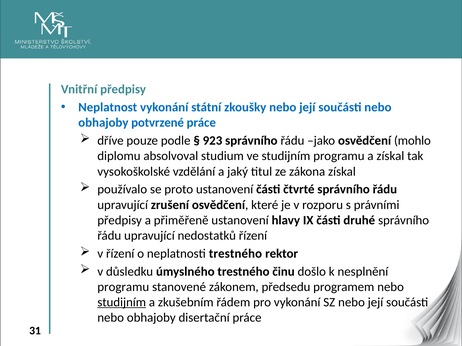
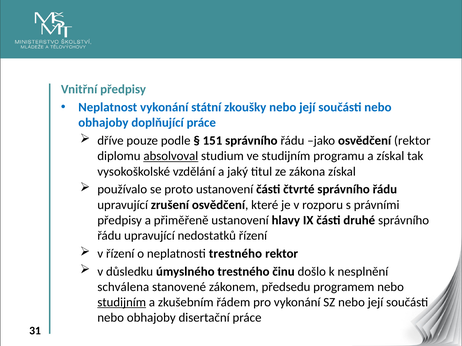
potvrzené: potvrzené -> doplňující
923: 923 -> 151
osvědčení mohlo: mohlo -> rektor
absolvoval underline: none -> present
programu at (123, 287): programu -> schválena
